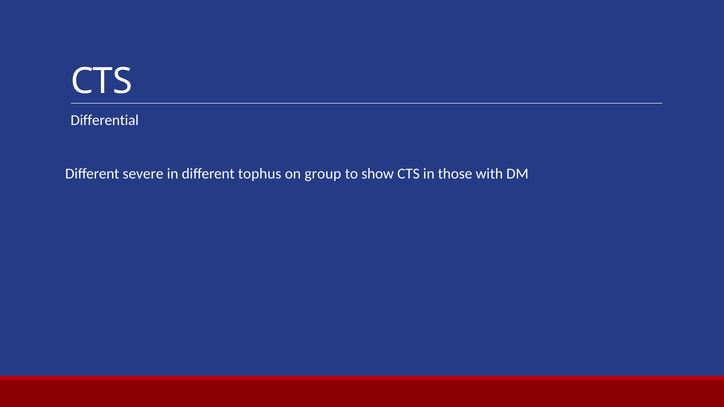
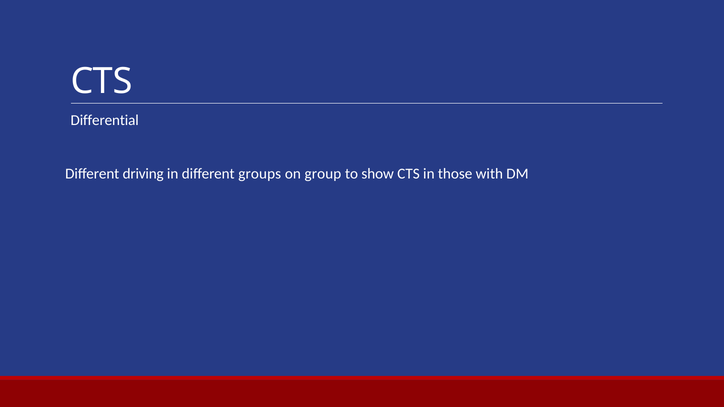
severe: severe -> driving
tophus: tophus -> groups
